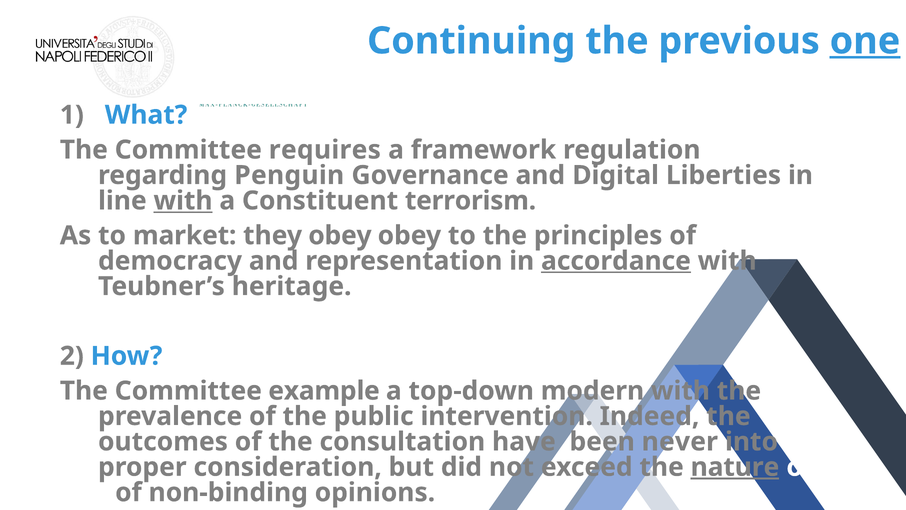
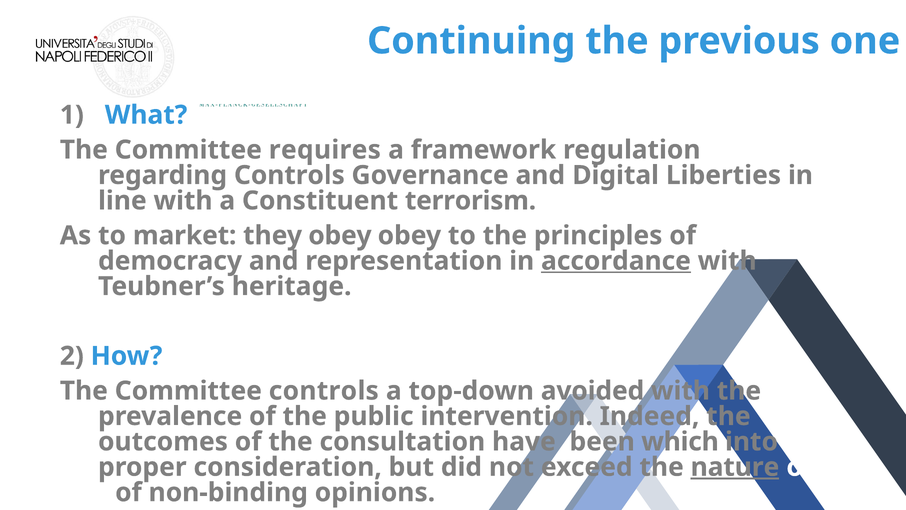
one underline: present -> none
regarding Penguin: Penguin -> Controls
with at (183, 201) underline: present -> none
Committee example: example -> controls
modern: modern -> avoided
never: never -> which
